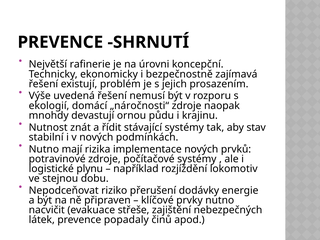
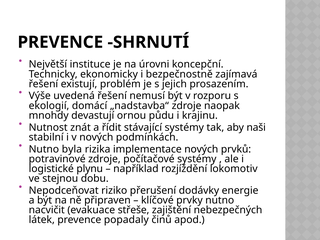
rafinerie: rafinerie -> instituce
„náročnosti“: „náročnosti“ -> „nadstavba“
stav: stav -> naši
mají: mají -> byla
